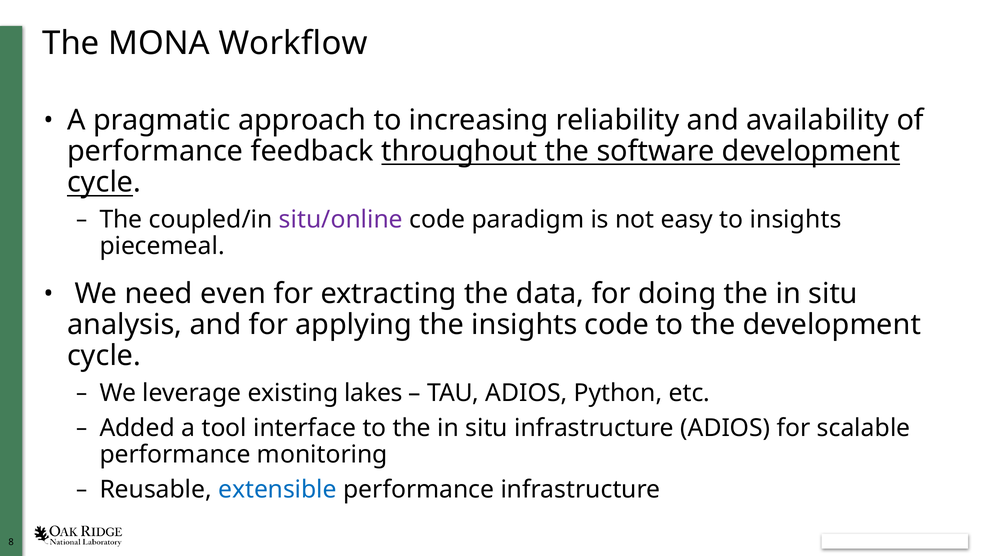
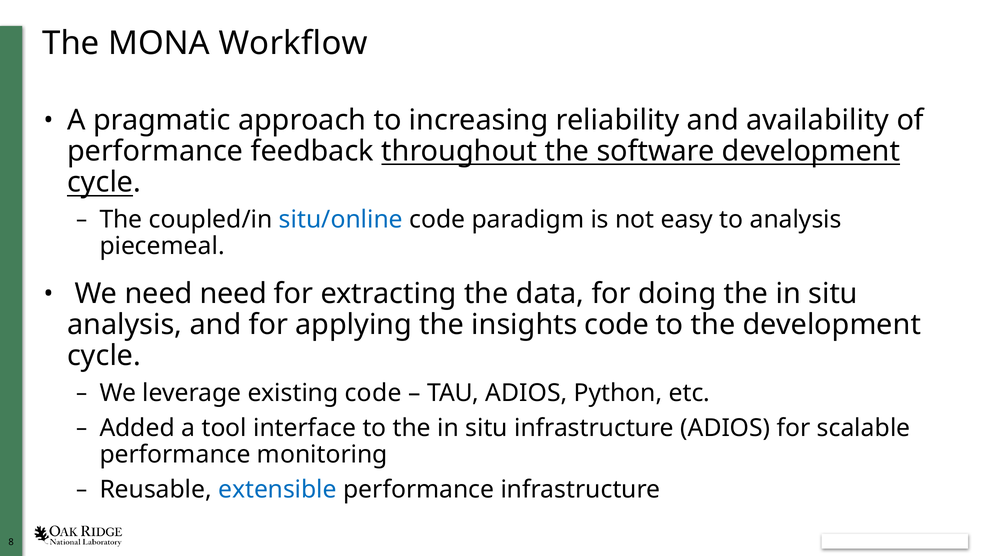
situ/online colour: purple -> blue
to insights: insights -> analysis
need even: even -> need
existing lakes: lakes -> code
